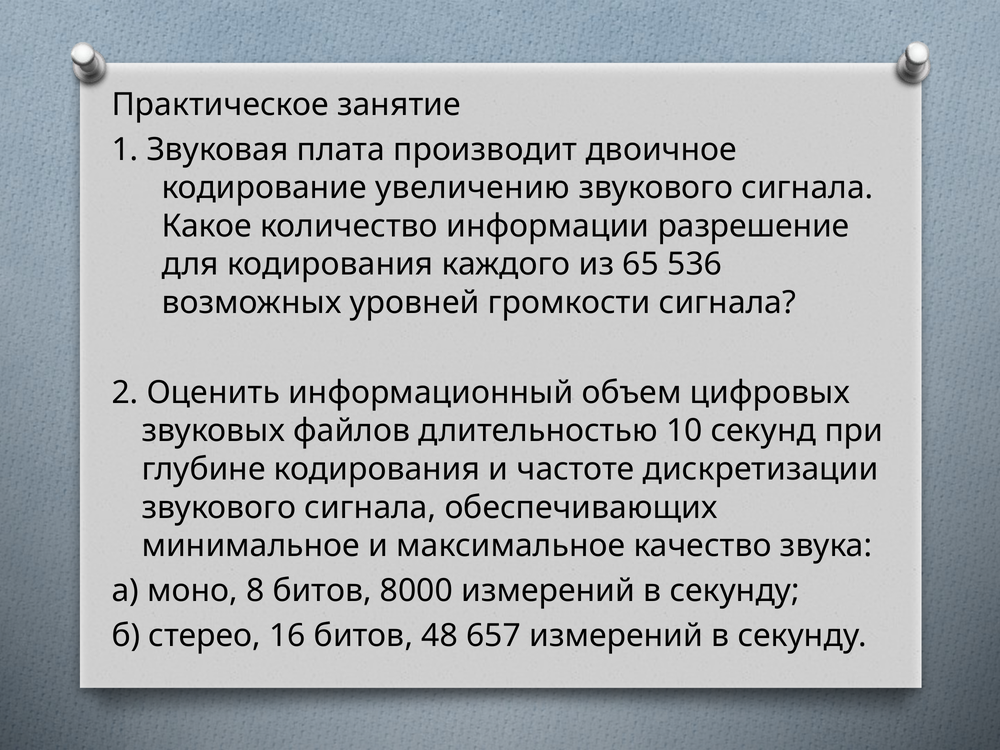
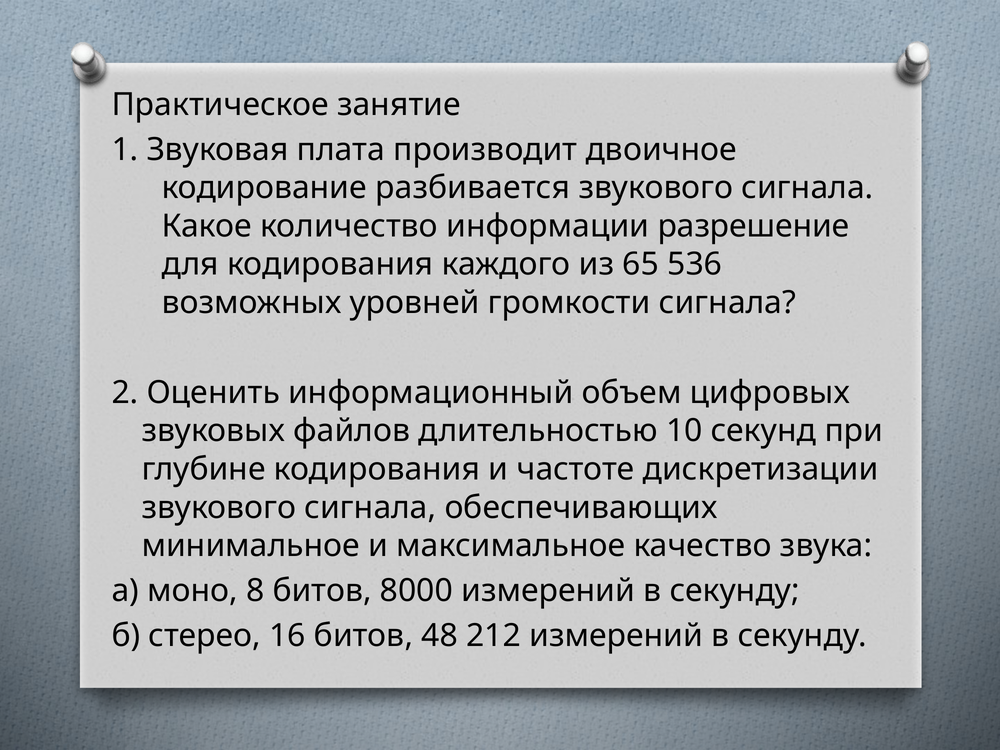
увеличению: увеличению -> разбивается
657: 657 -> 212
